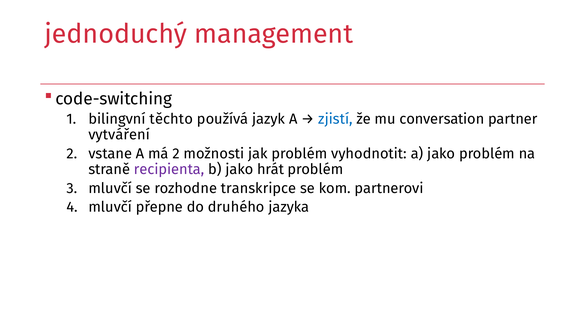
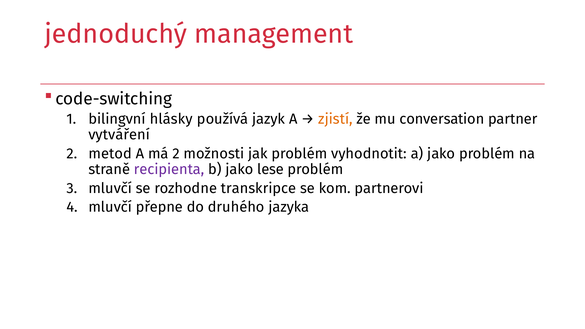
těchto: těchto -> hlásky
zjistí colour: blue -> orange
vstane: vstane -> metod
hrát: hrát -> lese
